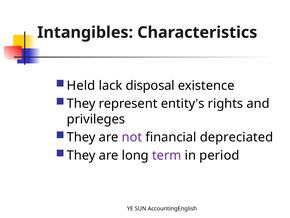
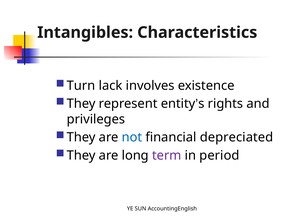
Held: Held -> Turn
disposal: disposal -> involves
not colour: purple -> blue
